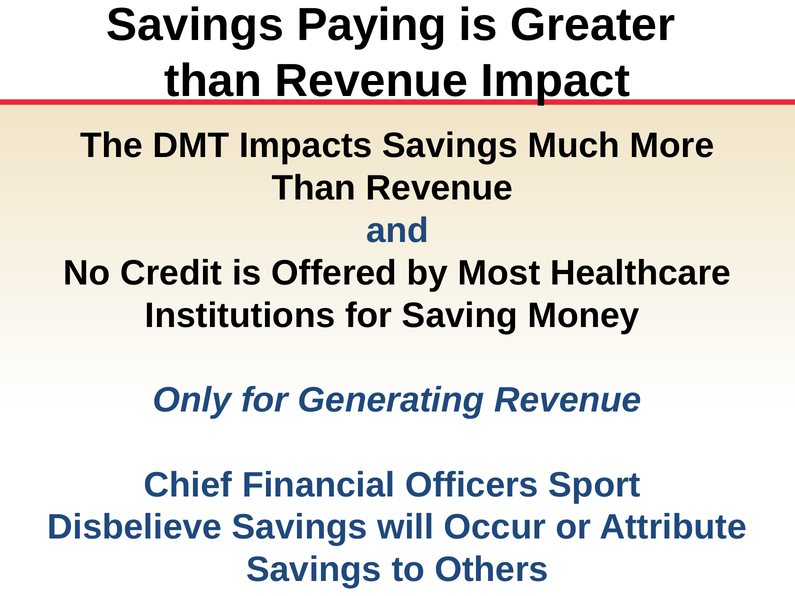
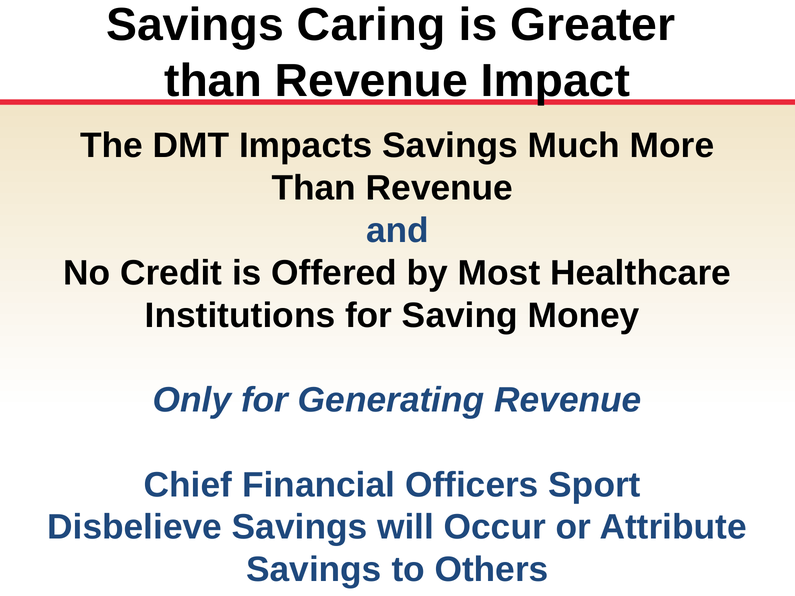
Paying: Paying -> Caring
